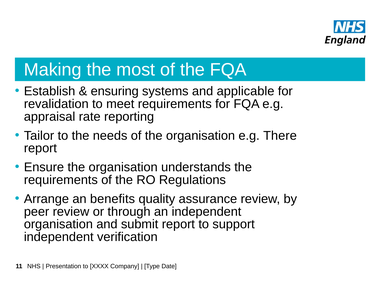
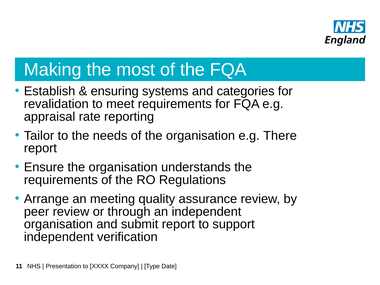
applicable: applicable -> categories
benefits: benefits -> meeting
